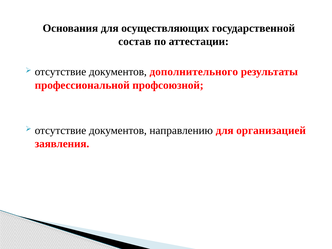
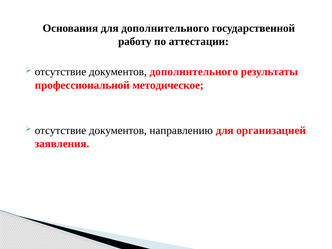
для осуществляющих: осуществляющих -> дополнительного
состав: состав -> работу
профсоюзной: профсоюзной -> методическое
